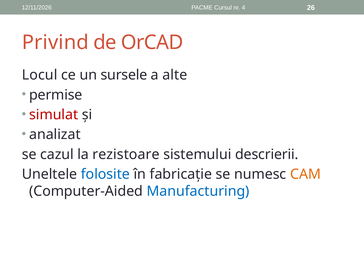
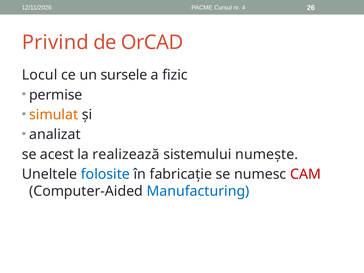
alte: alte -> fizic
simulat colour: red -> orange
cazul: cazul -> acest
rezistoare: rezistoare -> realizează
descrierii: descrierii -> numește
CAM colour: orange -> red
